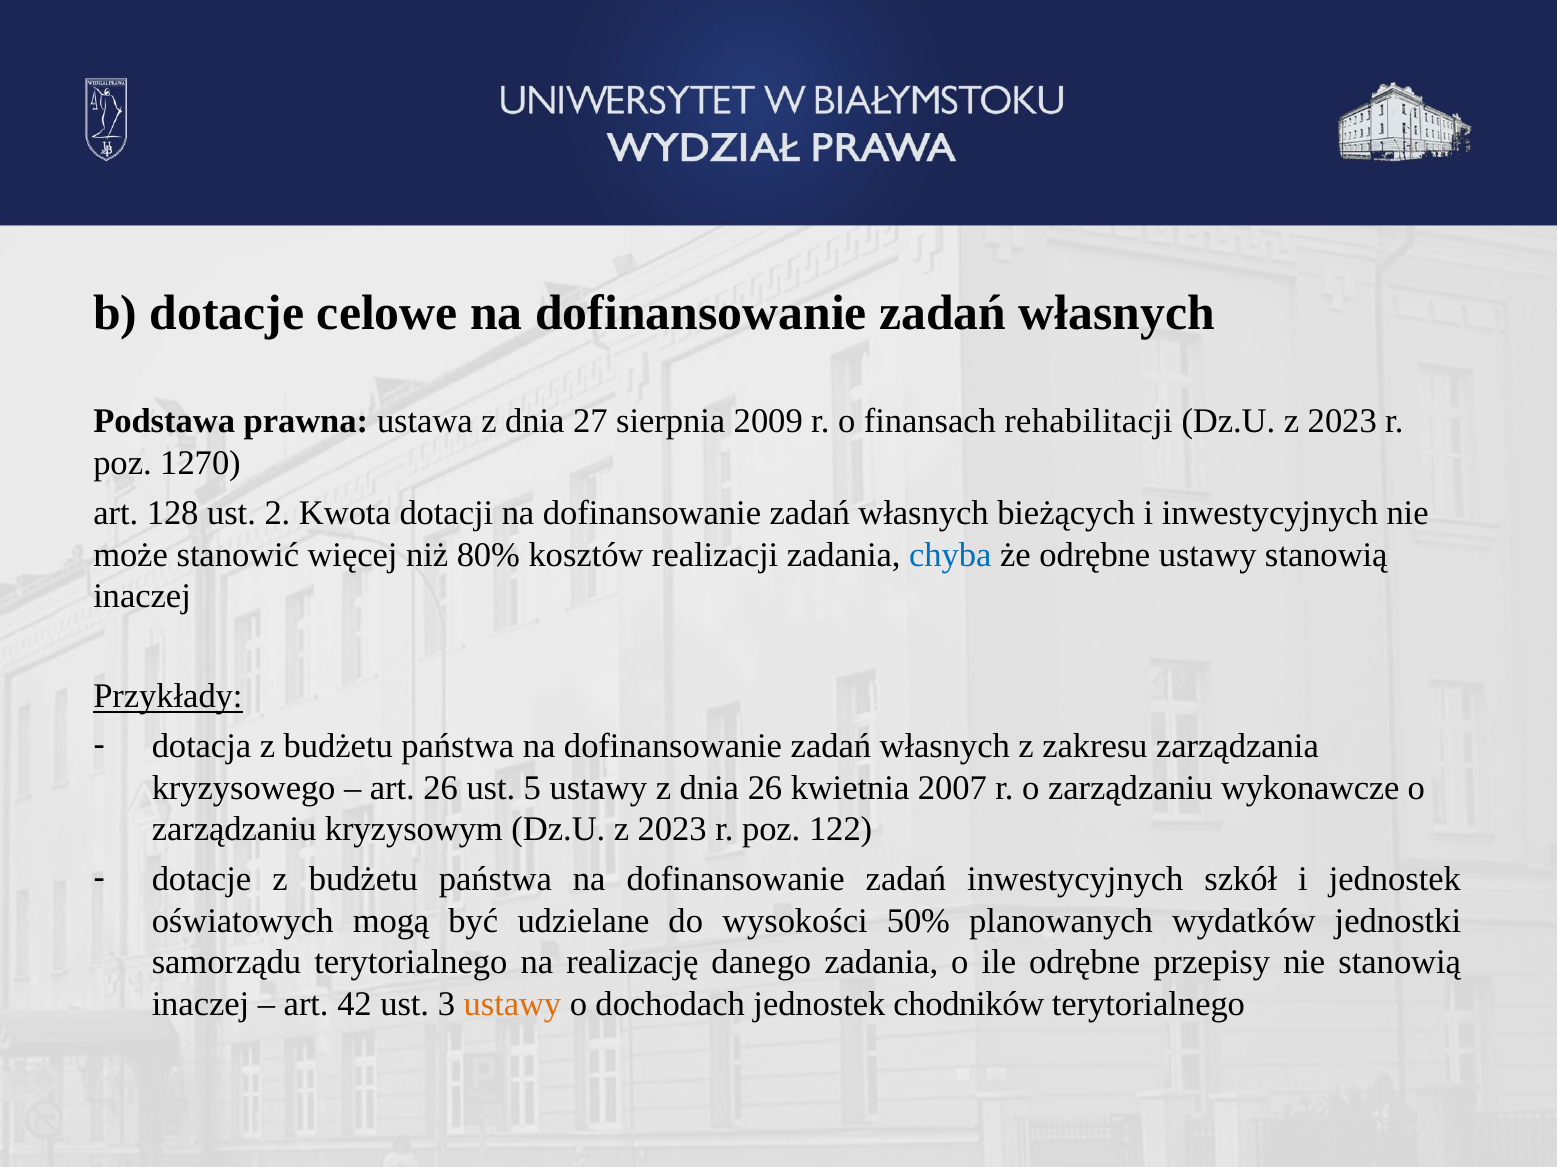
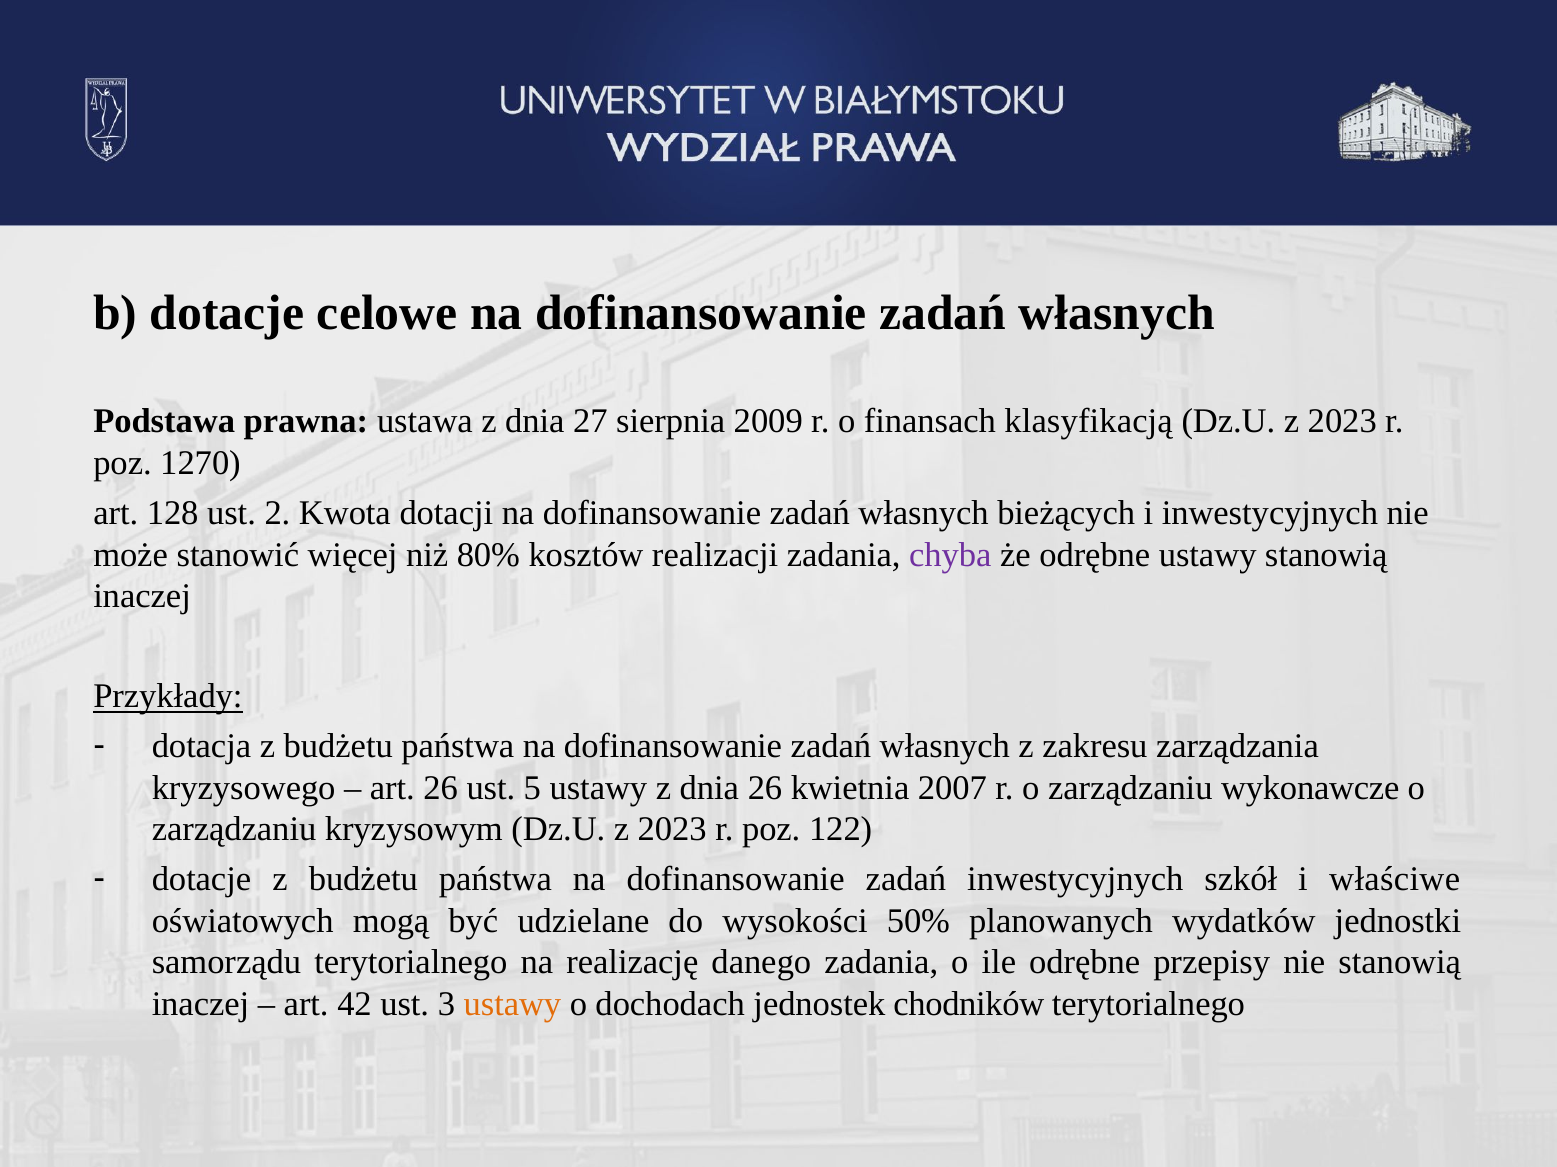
rehabilitacji: rehabilitacji -> klasyfikacją
chyba colour: blue -> purple
i jednostek: jednostek -> właściwe
